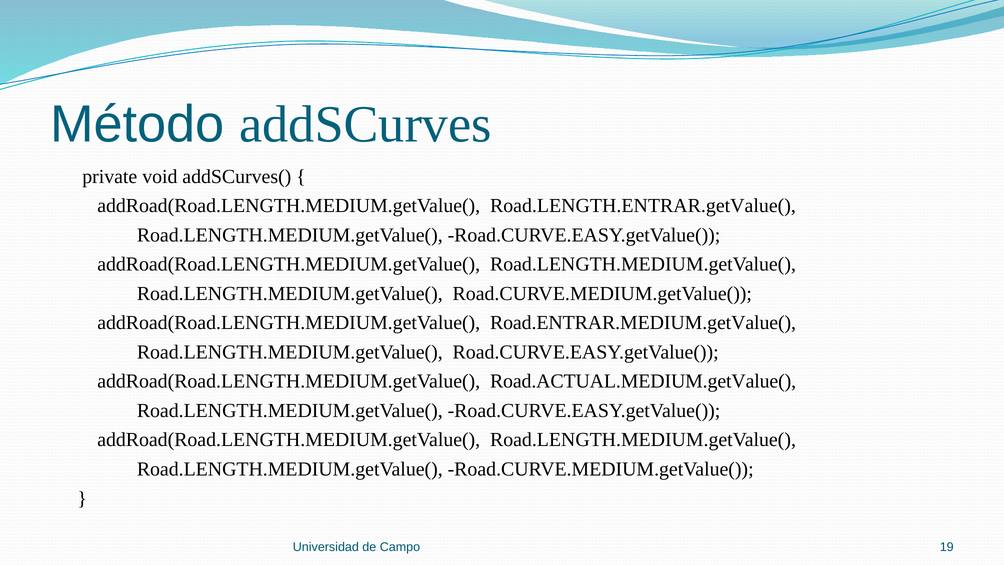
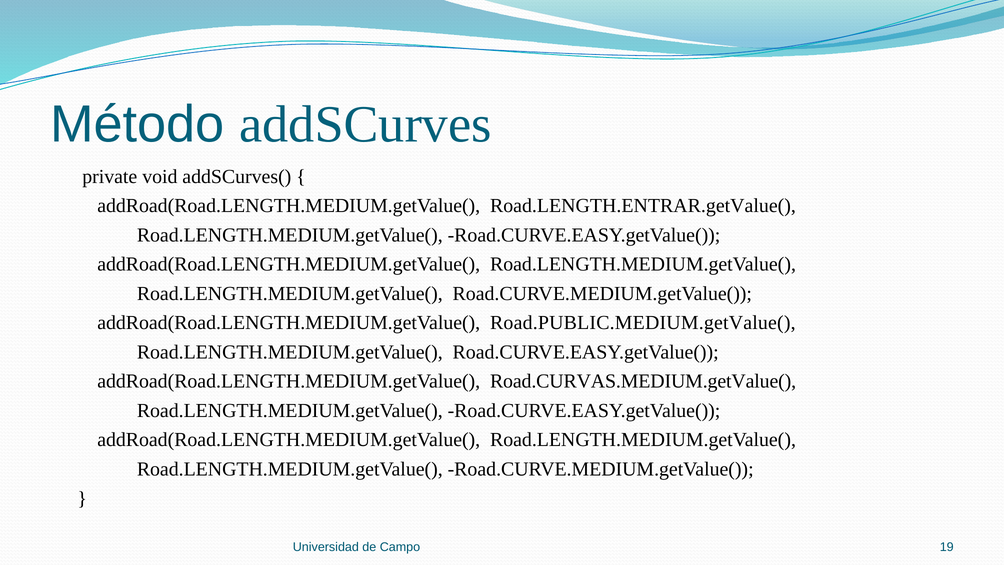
Road.ENTRAR.MEDIUM.getValue(: Road.ENTRAR.MEDIUM.getValue( -> Road.PUBLIC.MEDIUM.getValue(
Road.ACTUAL.MEDIUM.getValue(: Road.ACTUAL.MEDIUM.getValue( -> Road.CURVAS.MEDIUM.getValue(
